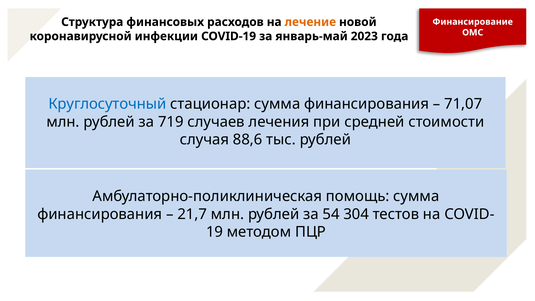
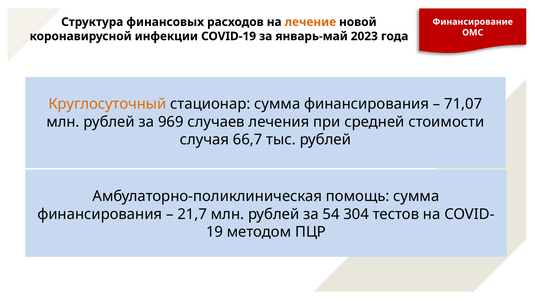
Круглосуточный colour: blue -> orange
719: 719 -> 969
88,6: 88,6 -> 66,7
